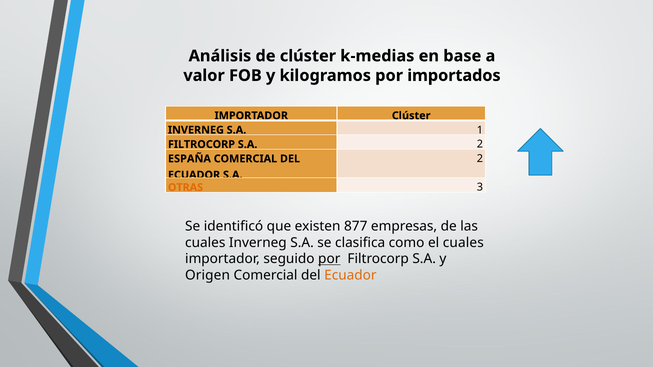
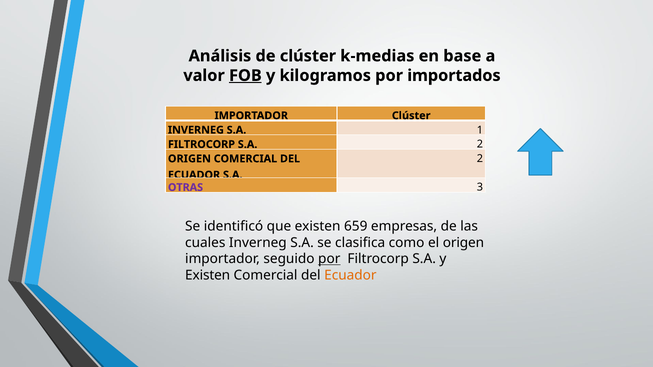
FOB underline: none -> present
ESPAÑA at (189, 159): ESPAÑA -> ORIGEN
OTRAS colour: orange -> purple
877: 877 -> 659
el cuales: cuales -> origen
Origen at (208, 275): Origen -> Existen
